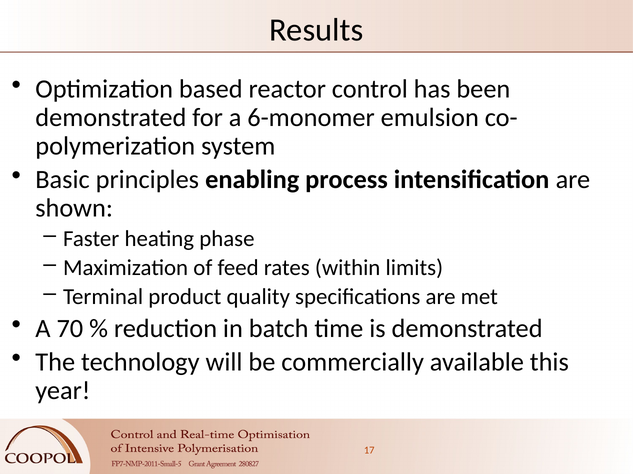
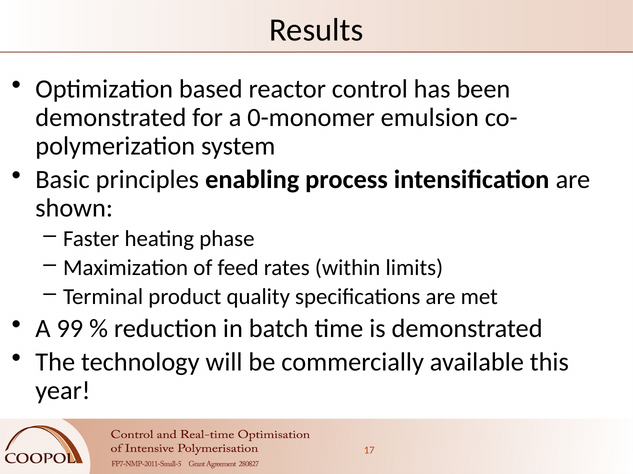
6-monomer: 6-monomer -> 0-monomer
70: 70 -> 99
